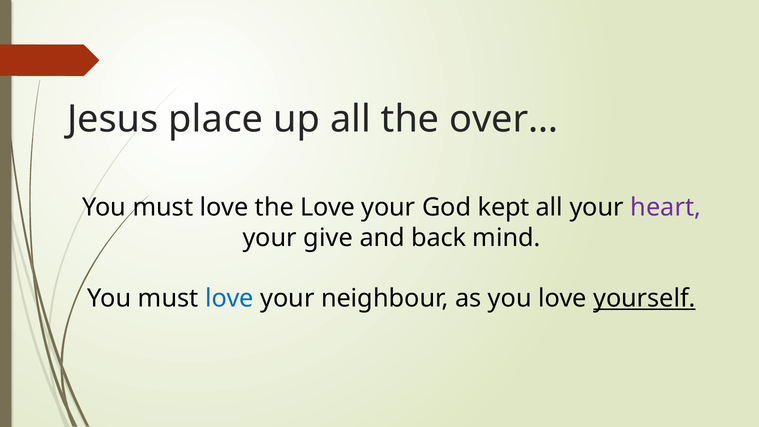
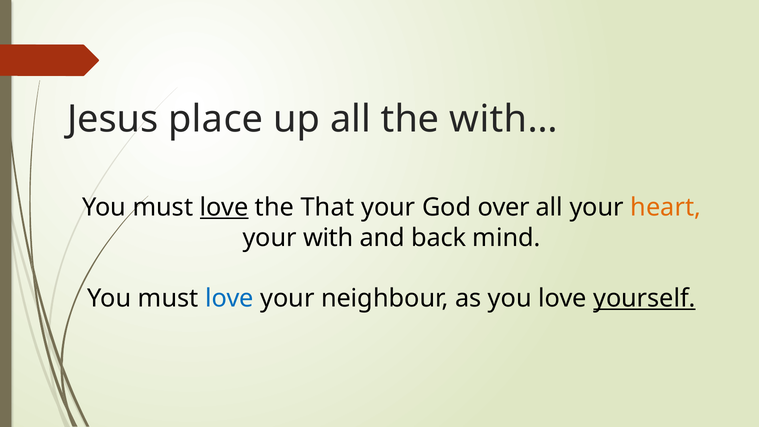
over…: over… -> with…
love at (224, 207) underline: none -> present
the Love: Love -> That
kept: kept -> over
heart colour: purple -> orange
give: give -> with
